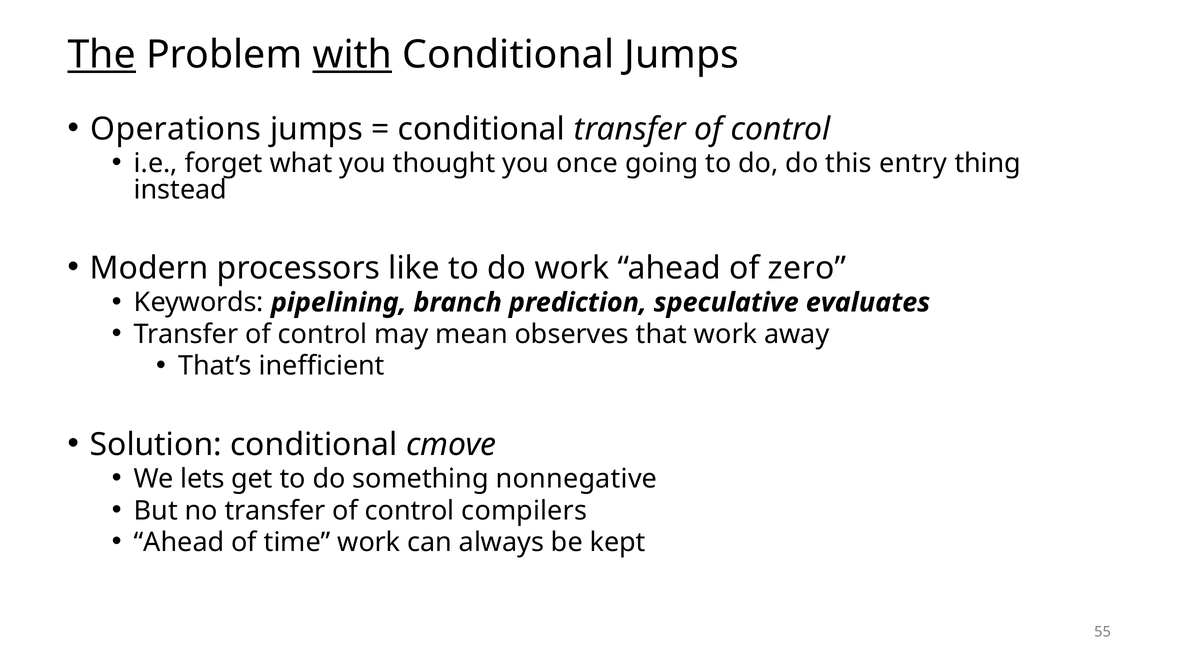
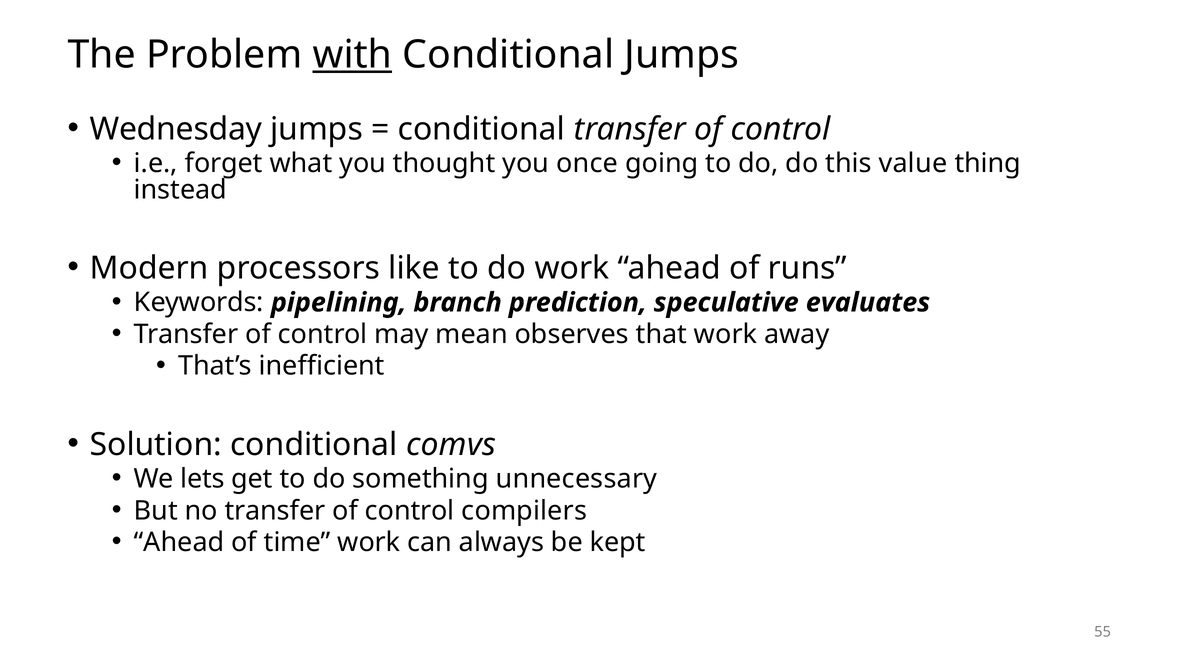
The underline: present -> none
Operations: Operations -> Wednesday
entry: entry -> value
zero: zero -> runs
cmove: cmove -> comvs
nonnegative: nonnegative -> unnecessary
